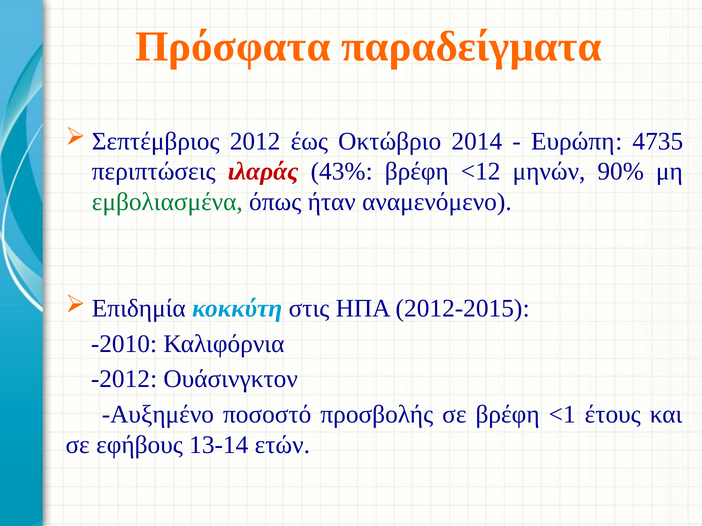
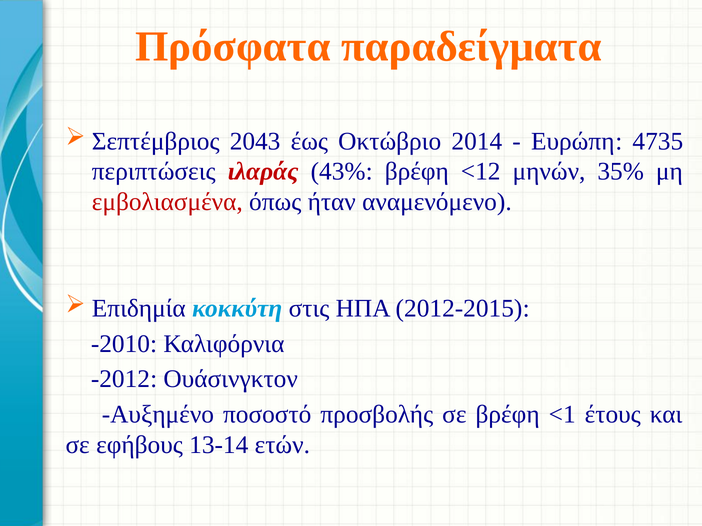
2012: 2012 -> 2043
90%: 90% -> 35%
εμβολιασμένα colour: green -> red
